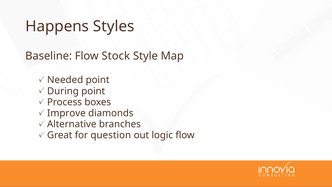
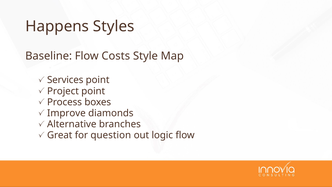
Stock: Stock -> Costs
Needed: Needed -> Services
During: During -> Project
